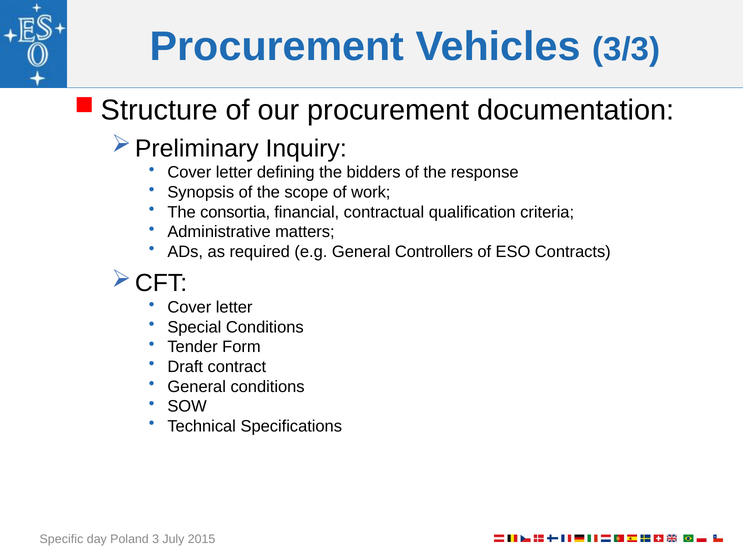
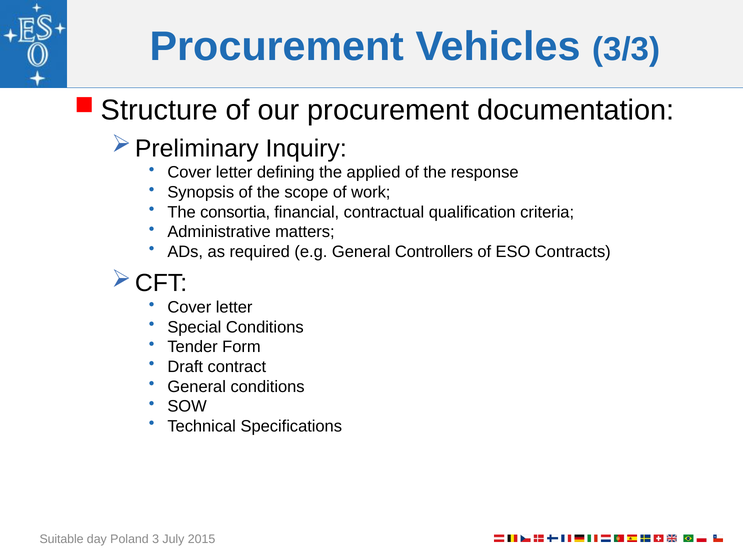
bidders: bidders -> applied
Specific: Specific -> Suitable
